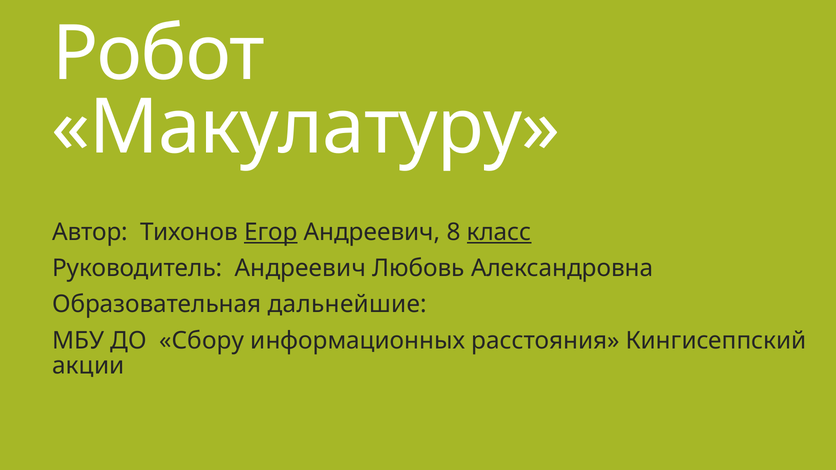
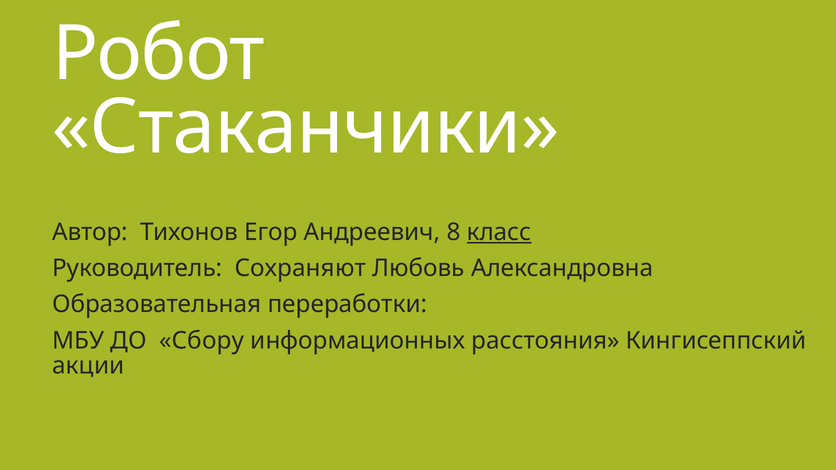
Макулатуру: Макулатуру -> Стаканчики
Егор underline: present -> none
Руководитель Андреевич: Андреевич -> Сохраняют
дальнейшие: дальнейшие -> переработки
